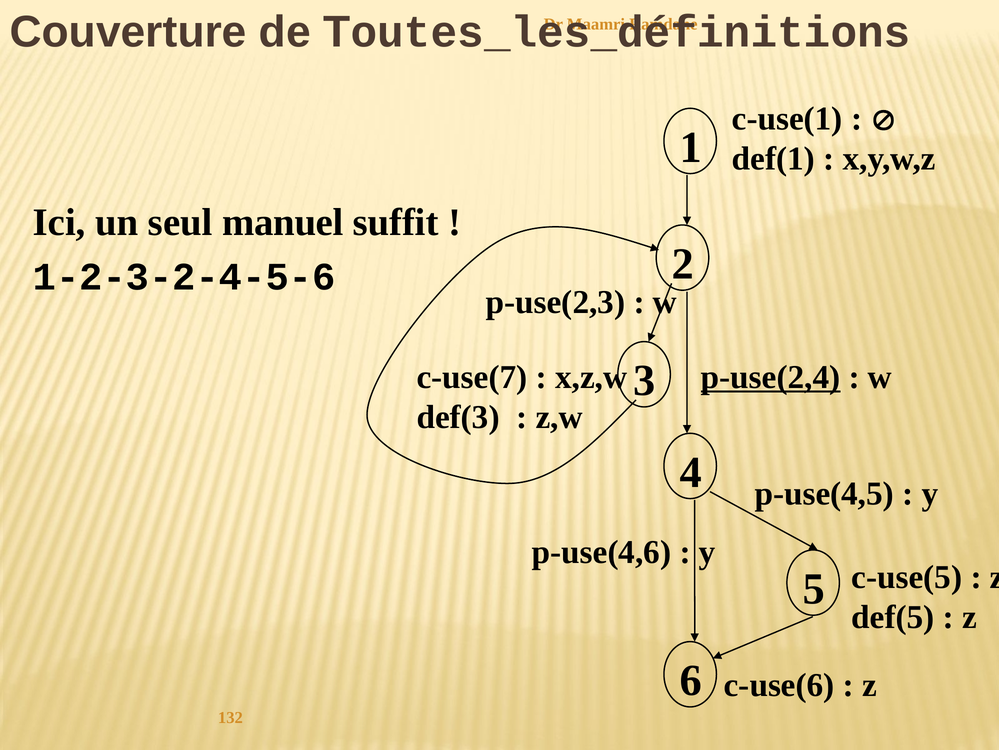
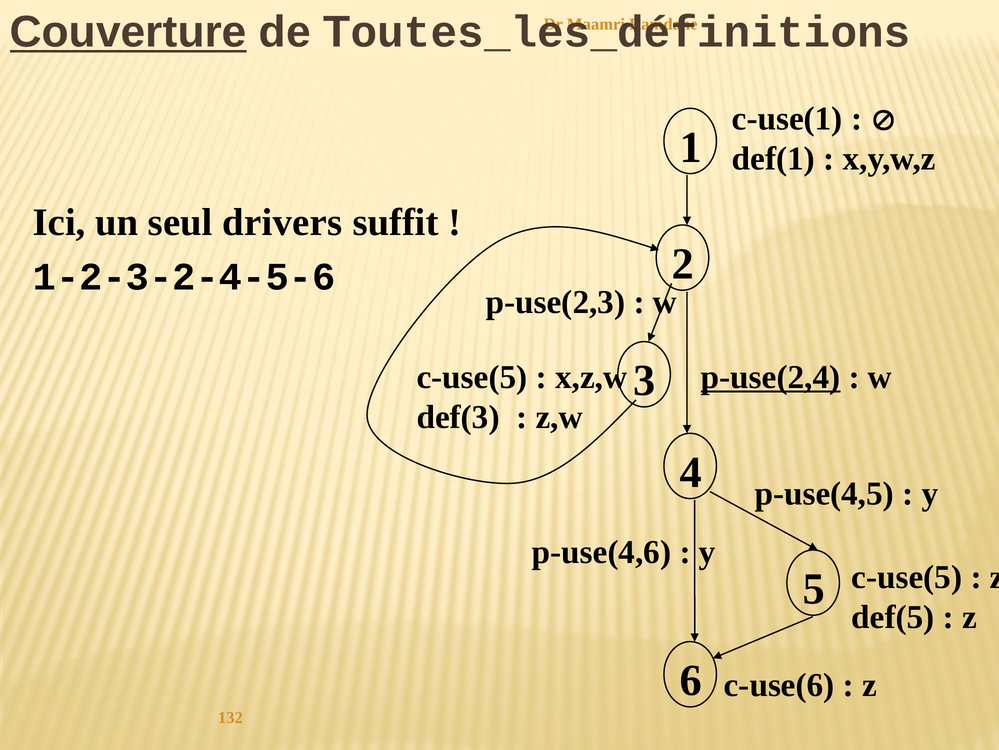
Couverture underline: none -> present
manuel: manuel -> drivers
c-use(7 at (472, 377): c-use(7 -> c-use(5
